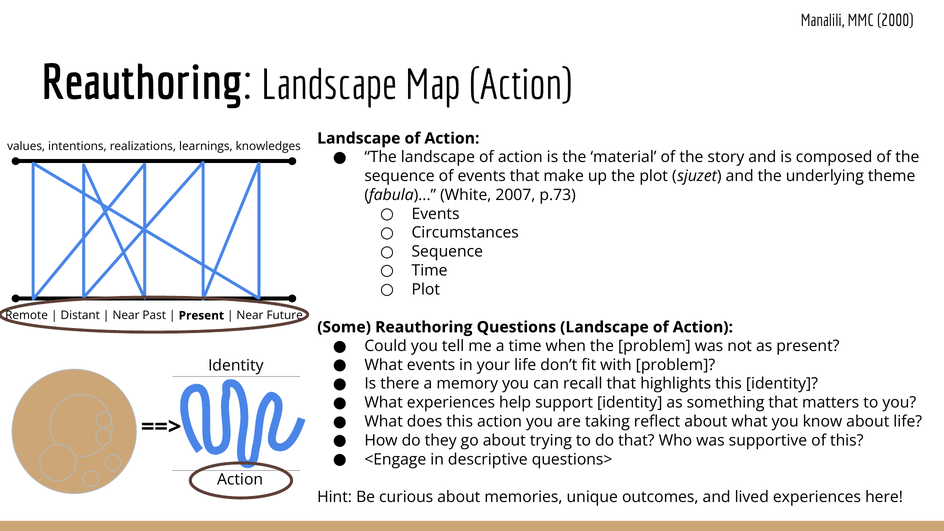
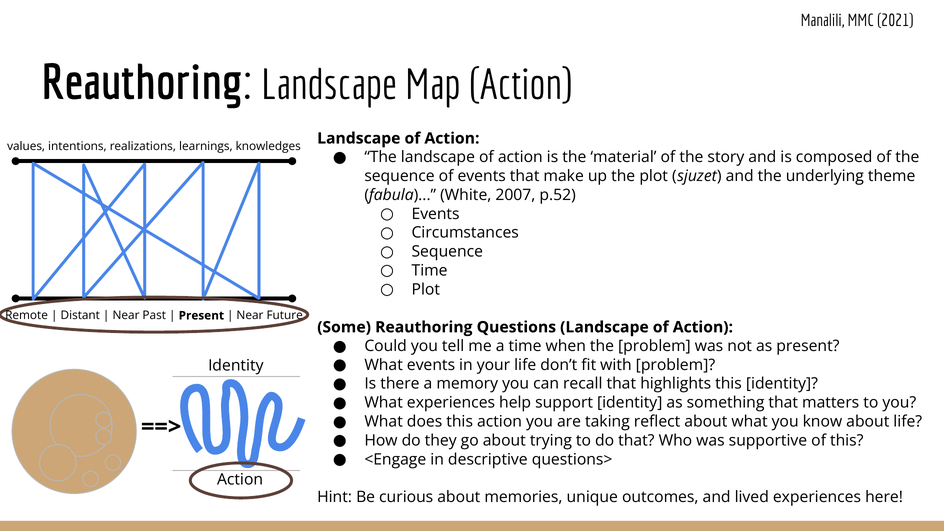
2000: 2000 -> 2021
p.73: p.73 -> p.52
